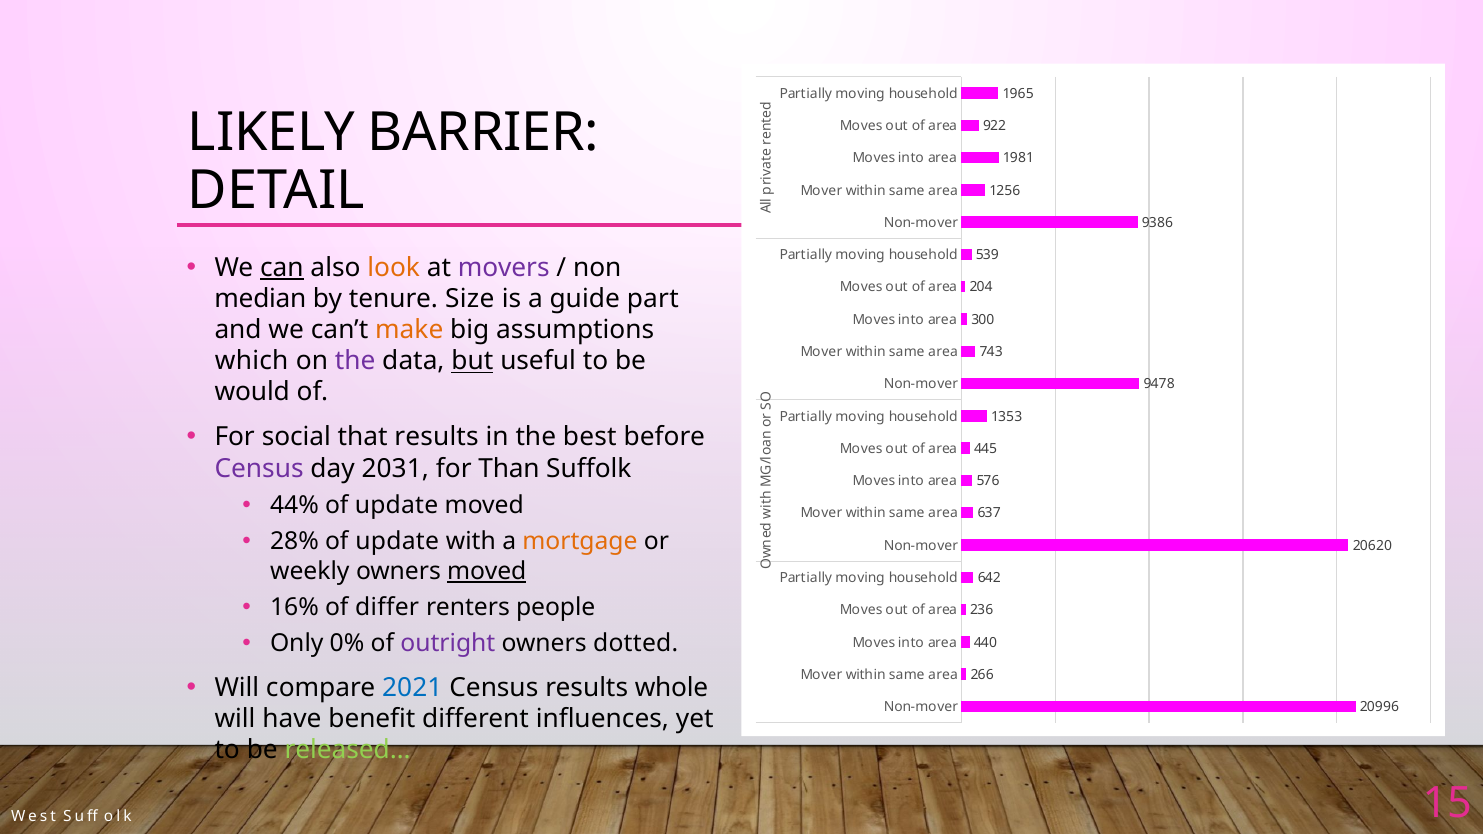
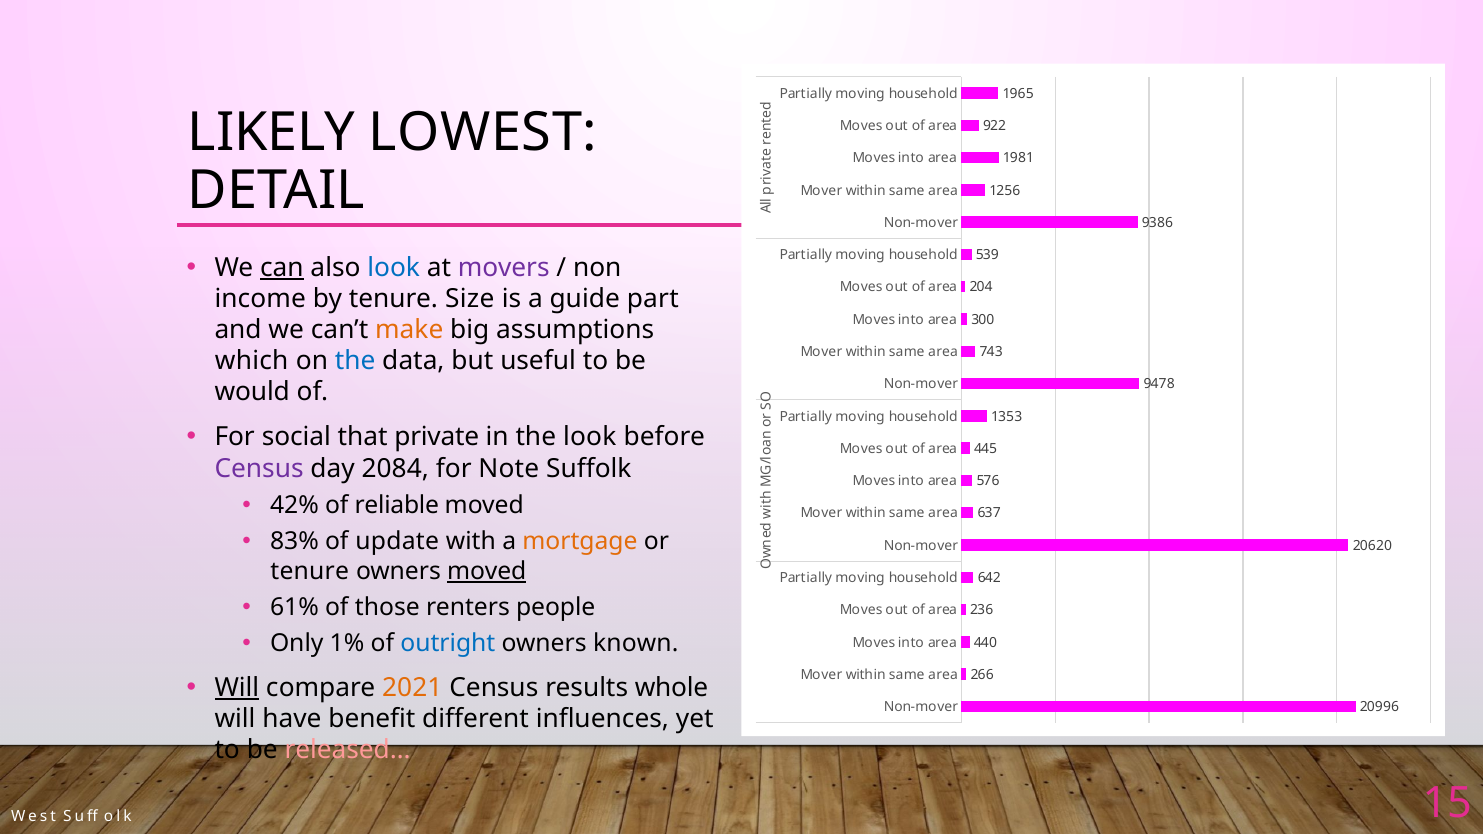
BARRIER: BARRIER -> LOWEST
look at (394, 268) colour: orange -> blue
median: median -> income
the at (355, 361) colour: purple -> blue
but underline: present -> none
that results: results -> private
the best: best -> look
2031: 2031 -> 2084
Than: Than -> Note
44%: 44% -> 42%
update at (397, 506): update -> reliable
28%: 28% -> 83%
weekly at (310, 571): weekly -> tenure
16%: 16% -> 61%
differ: differ -> those
0%: 0% -> 1%
outright colour: purple -> blue
dotted: dotted -> known
Will at (237, 688) underline: none -> present
2021 colour: blue -> orange
released… colour: light green -> pink
